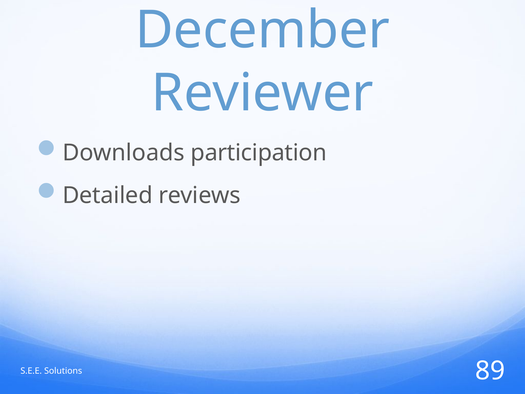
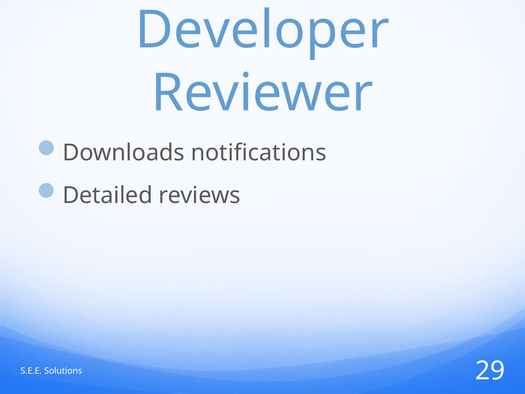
December: December -> Developer
participation: participation -> notifications
89: 89 -> 29
